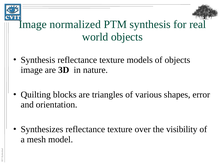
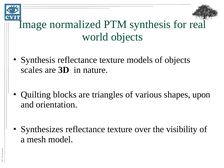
image at (32, 70): image -> scales
error: error -> upon
